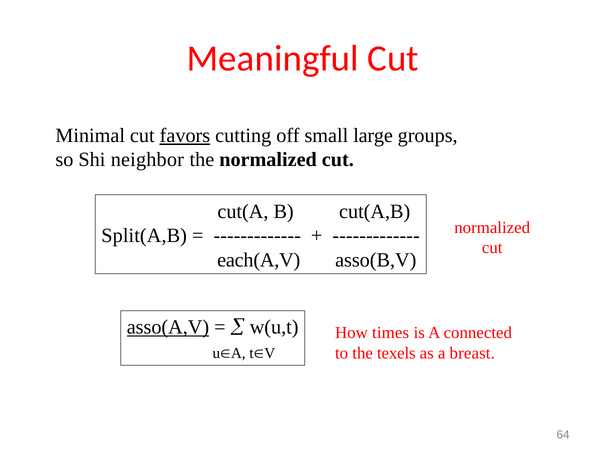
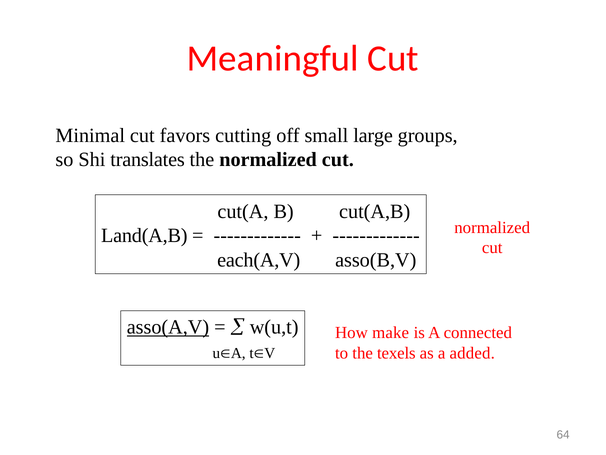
favors underline: present -> none
neighbor: neighbor -> translates
Split(A,B: Split(A,B -> Land(A,B
times: times -> make
breast: breast -> added
